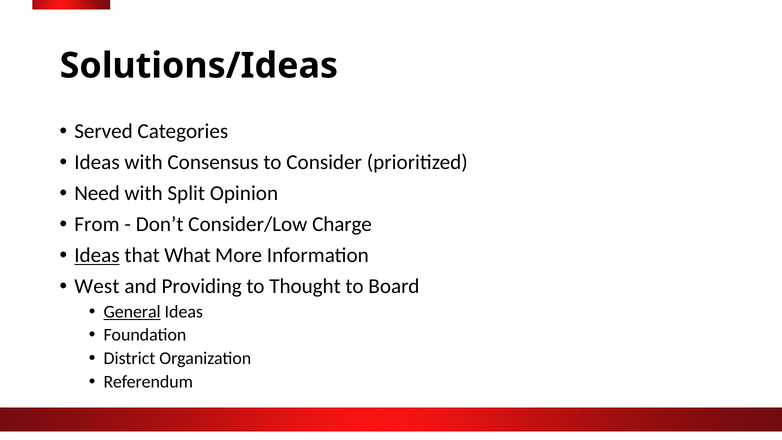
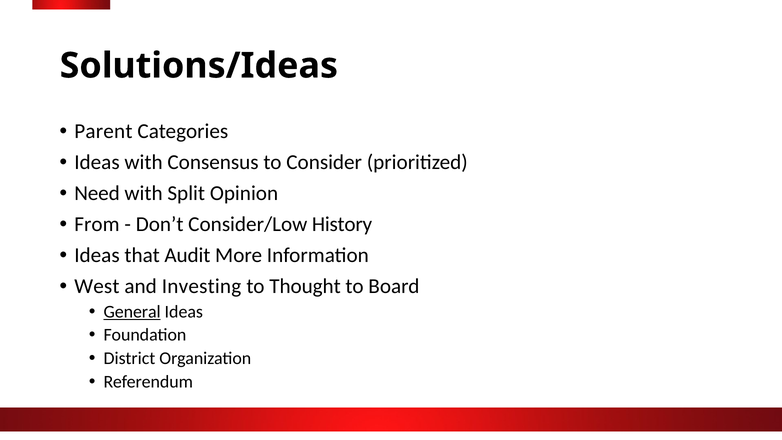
Served: Served -> Parent
Charge: Charge -> History
Ideas at (97, 255) underline: present -> none
What: What -> Audit
Providing: Providing -> Investing
